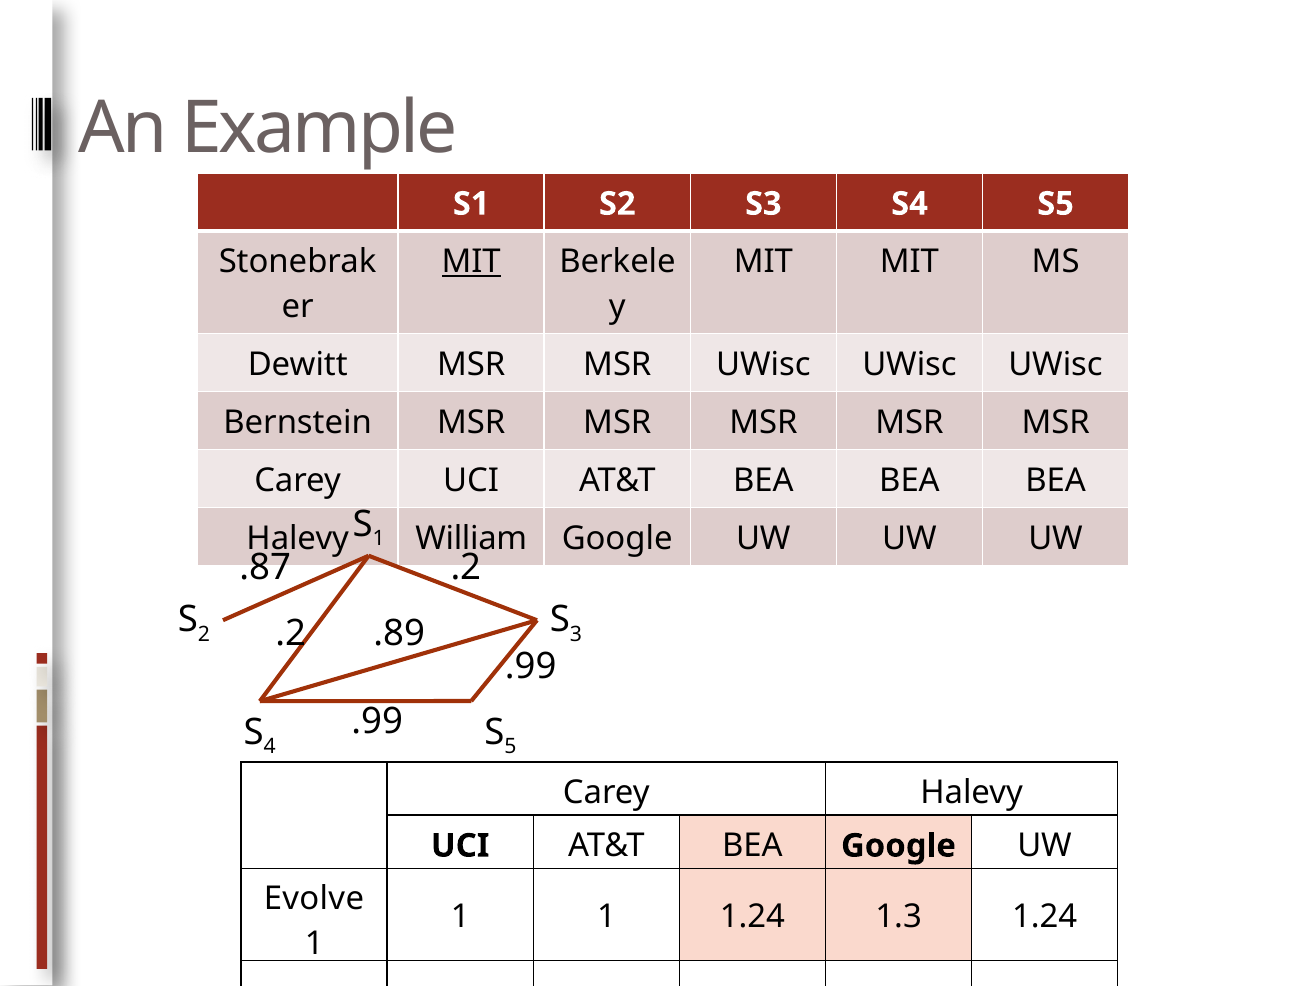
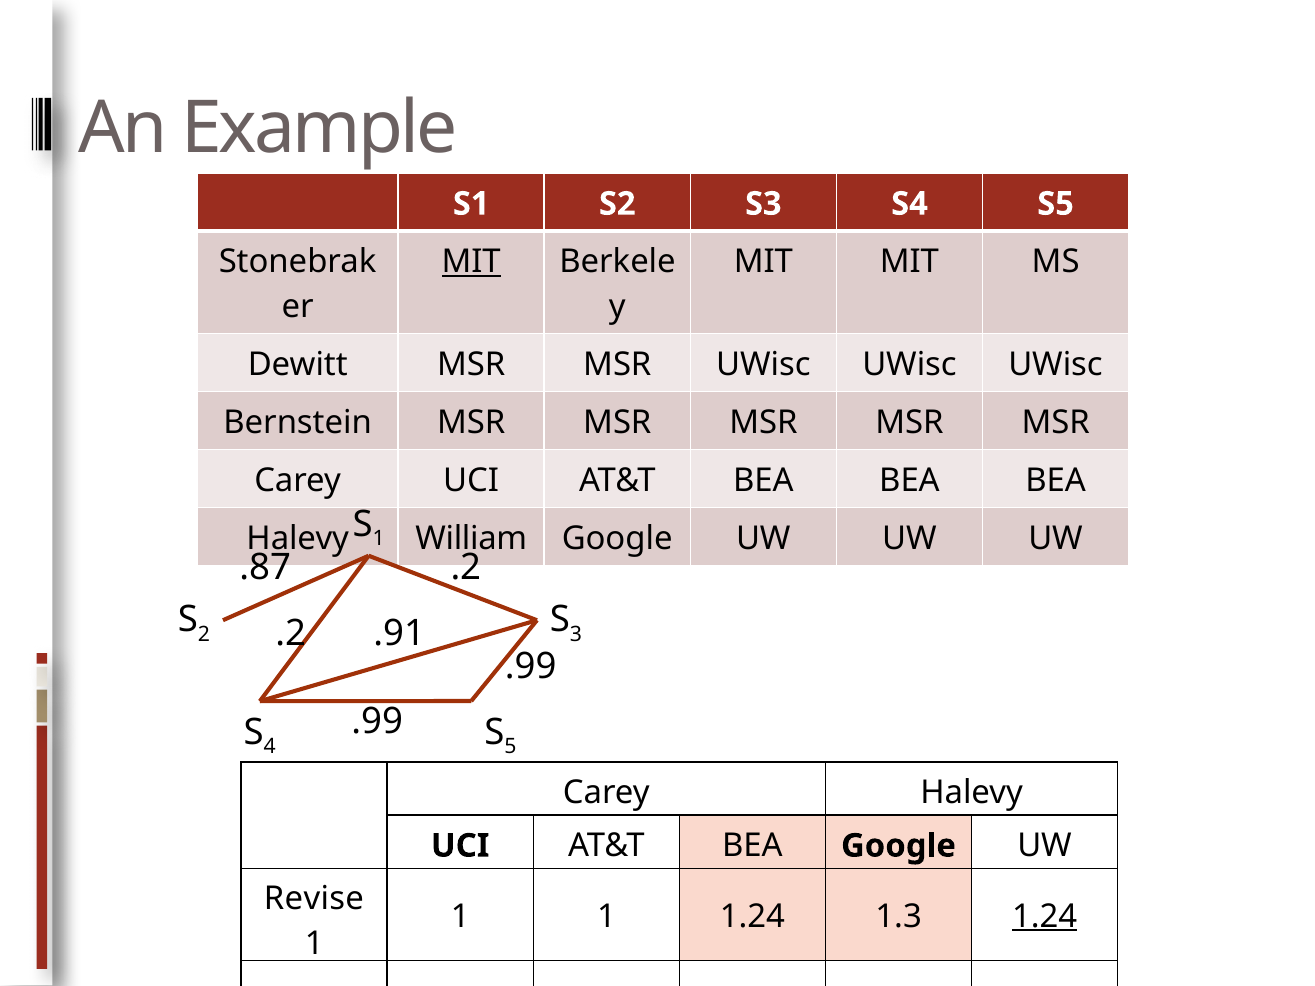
.89: .89 -> .91
Evolve: Evolve -> Revise
1.24 at (1045, 916) underline: none -> present
